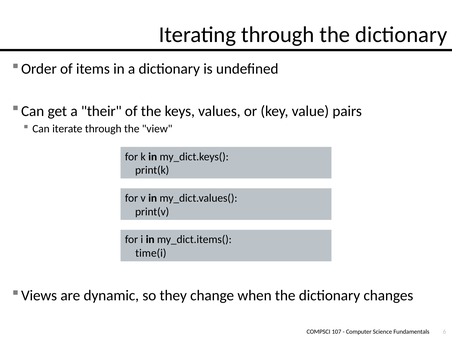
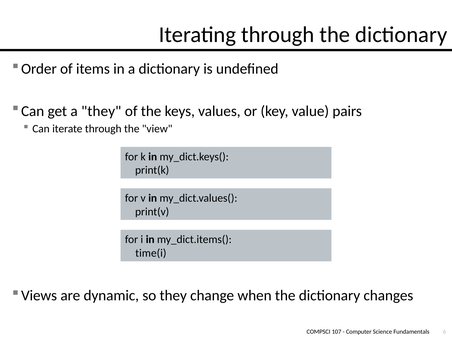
a their: their -> they
